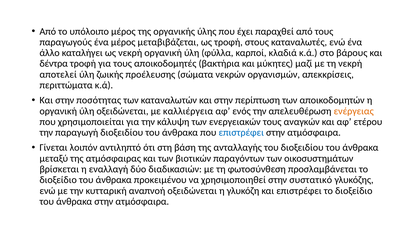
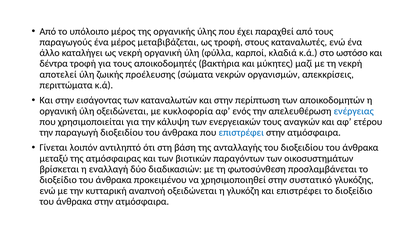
βάρους: βάρους -> ωστόσο
ποσότητας: ποσότητας -> εισάγοντας
καλλιέργεια: καλλιέργεια -> κυκλοφορία
ενέργειας colour: orange -> blue
